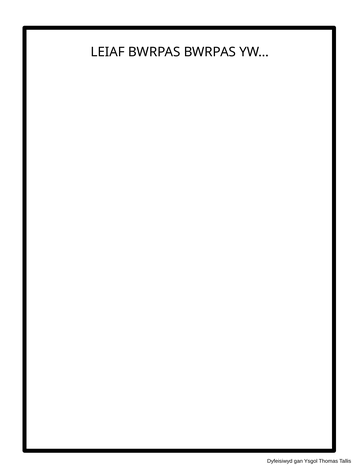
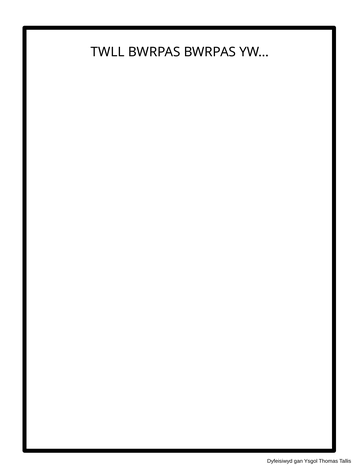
LEIAF: LEIAF -> TWLL
